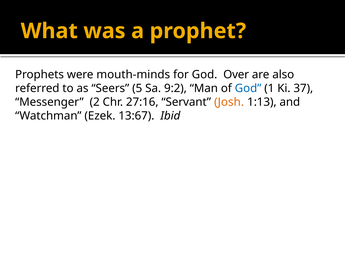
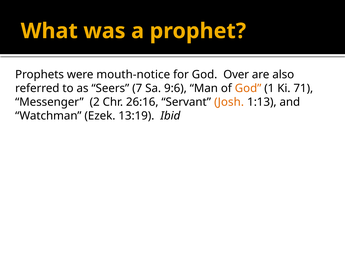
mouth-minds: mouth-minds -> mouth-notice
5: 5 -> 7
9:2: 9:2 -> 9:6
God at (248, 88) colour: blue -> orange
37: 37 -> 71
27:16: 27:16 -> 26:16
13:67: 13:67 -> 13:19
